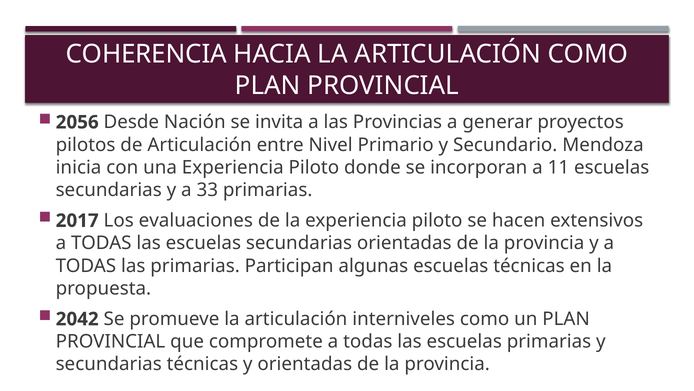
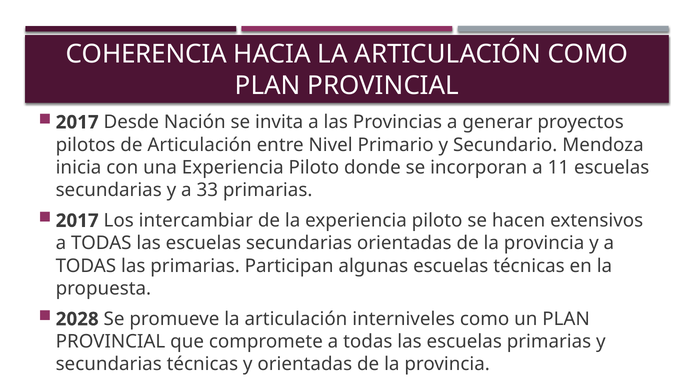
2056 at (77, 122): 2056 -> 2017
evaluaciones: evaluaciones -> intercambiar
2042: 2042 -> 2028
